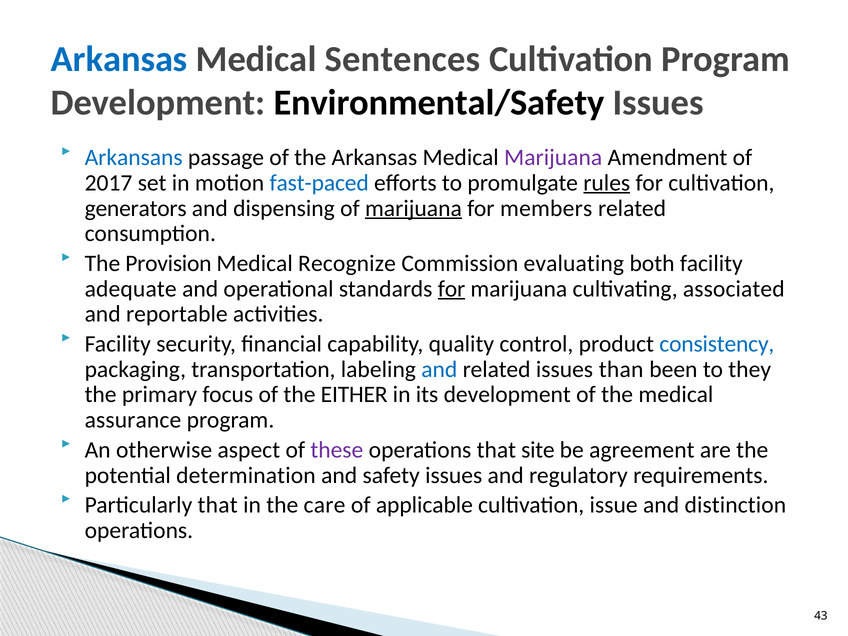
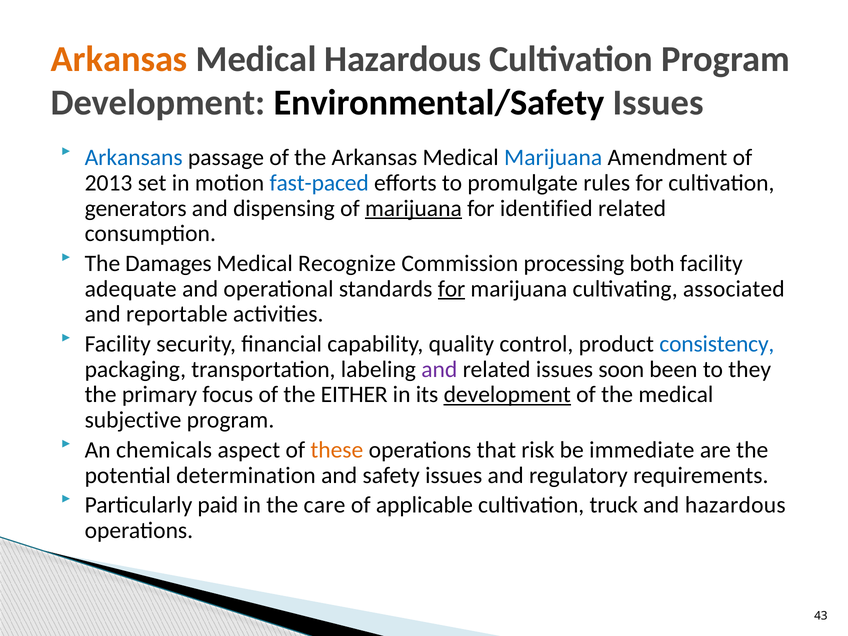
Arkansas at (119, 59) colour: blue -> orange
Medical Sentences: Sentences -> Hazardous
Marijuana at (553, 157) colour: purple -> blue
2017: 2017 -> 2013
rules underline: present -> none
members: members -> identified
Provision: Provision -> Damages
evaluating: evaluating -> processing
and at (439, 369) colour: blue -> purple
than: than -> soon
development at (507, 395) underline: none -> present
assurance: assurance -> subjective
otherwise: otherwise -> chemicals
these colour: purple -> orange
site: site -> risk
agreement: agreement -> immediate
Particularly that: that -> paid
issue: issue -> truck
and distinction: distinction -> hazardous
